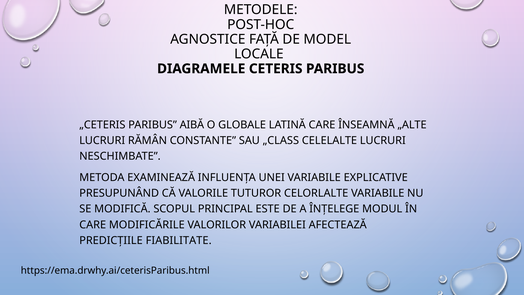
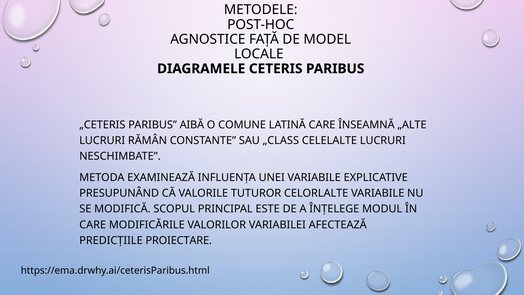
GLOBALE: GLOBALE -> COMUNE
FIABILITATE: FIABILITATE -> PROIECTARE
